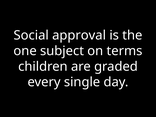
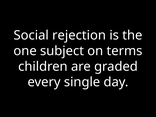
approval: approval -> rejection
